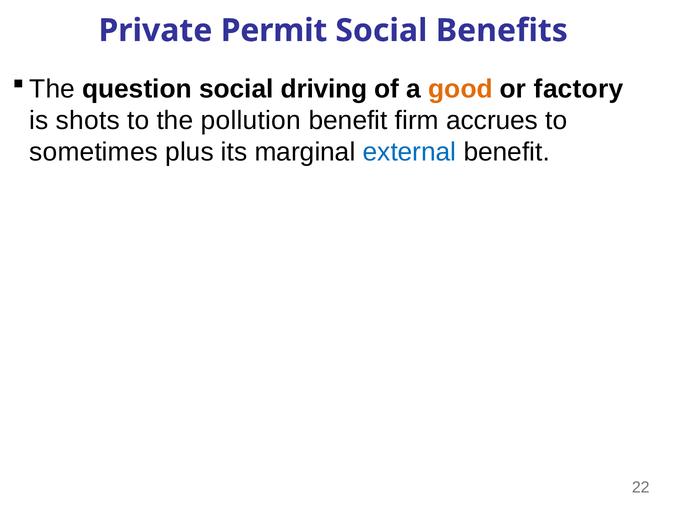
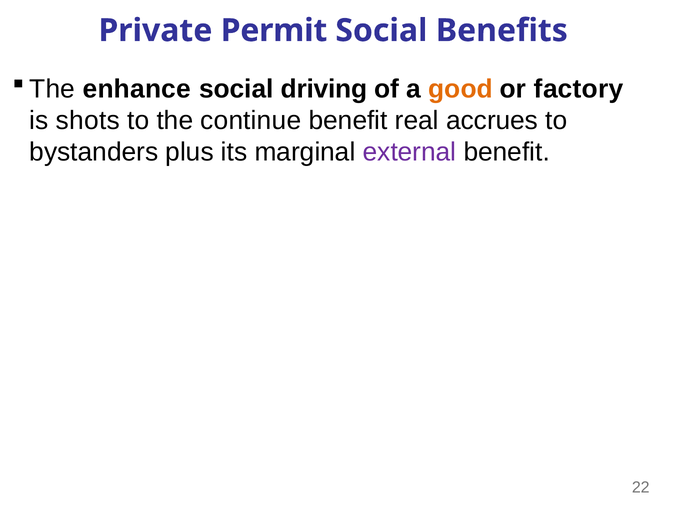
question: question -> enhance
pollution: pollution -> continue
firm: firm -> real
sometimes: sometimes -> bystanders
external colour: blue -> purple
